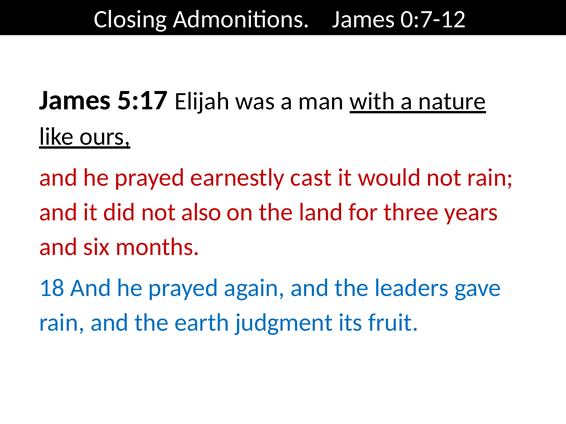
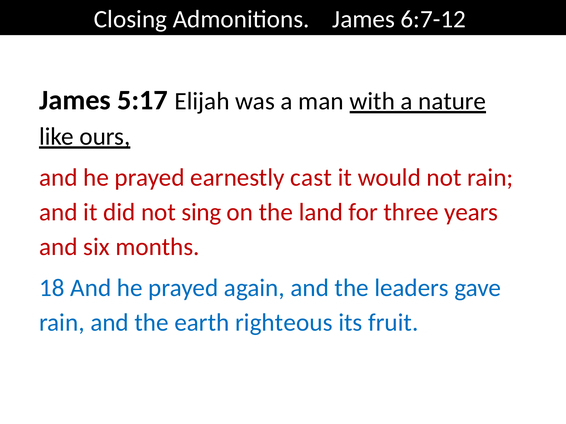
0:7-12: 0:7-12 -> 6:7-12
also: also -> sing
judgment: judgment -> righteous
